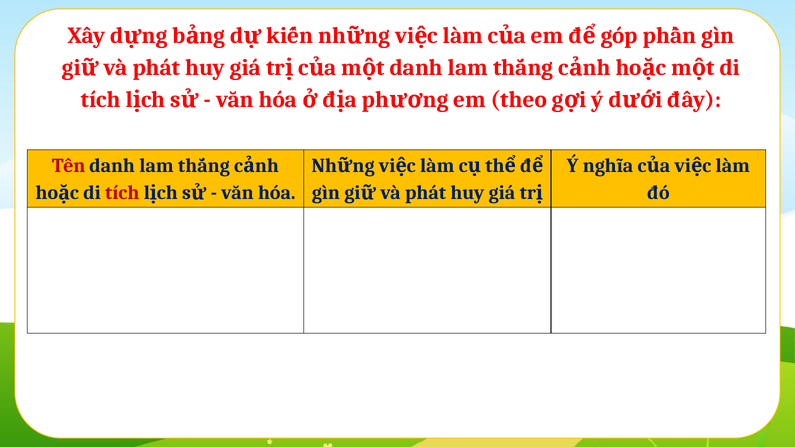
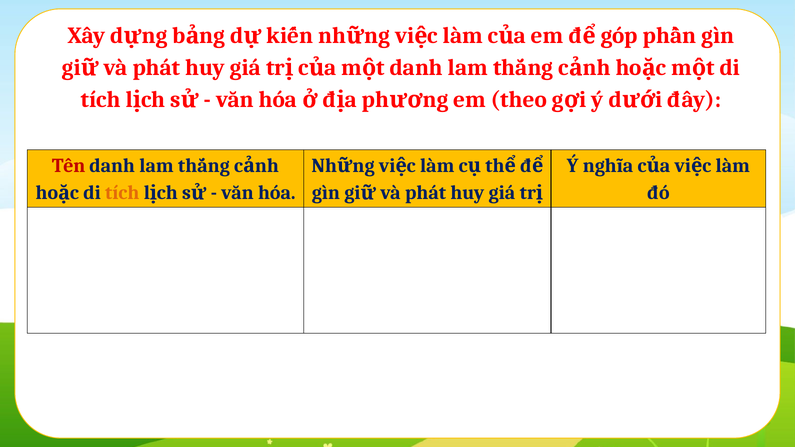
tích at (122, 193) colour: red -> orange
